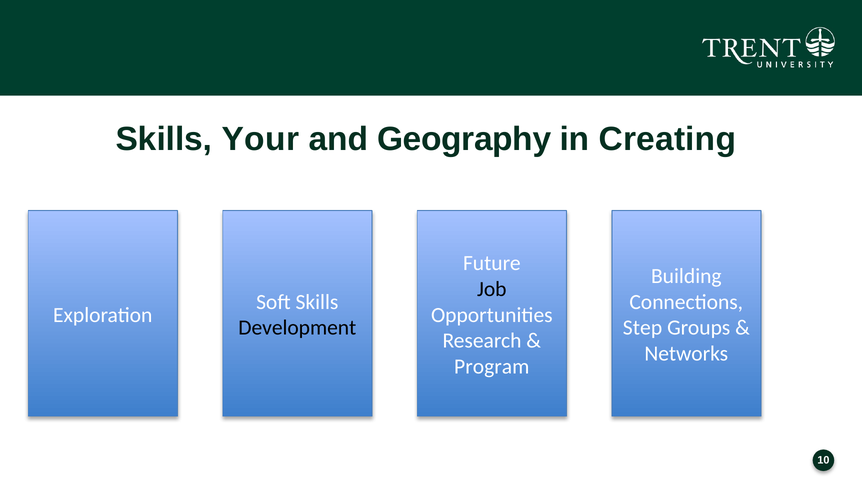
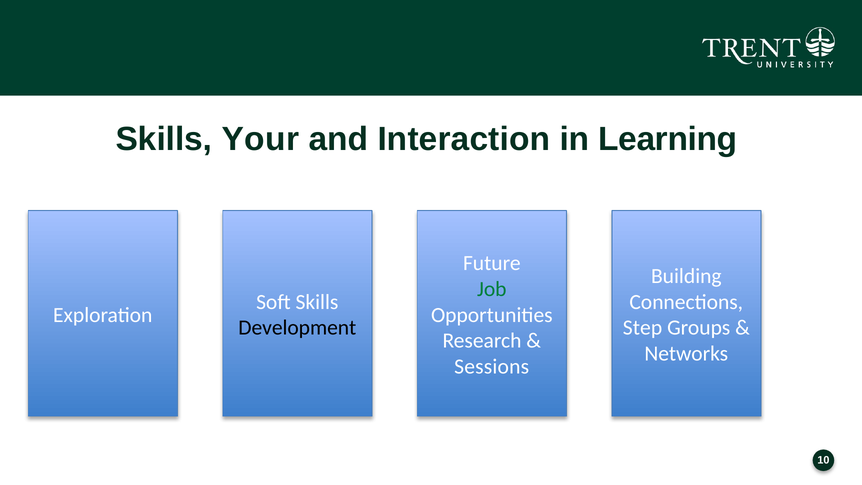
Geography: Geography -> Interaction
Creating: Creating -> Learning
Job colour: black -> green
Program: Program -> Sessions
